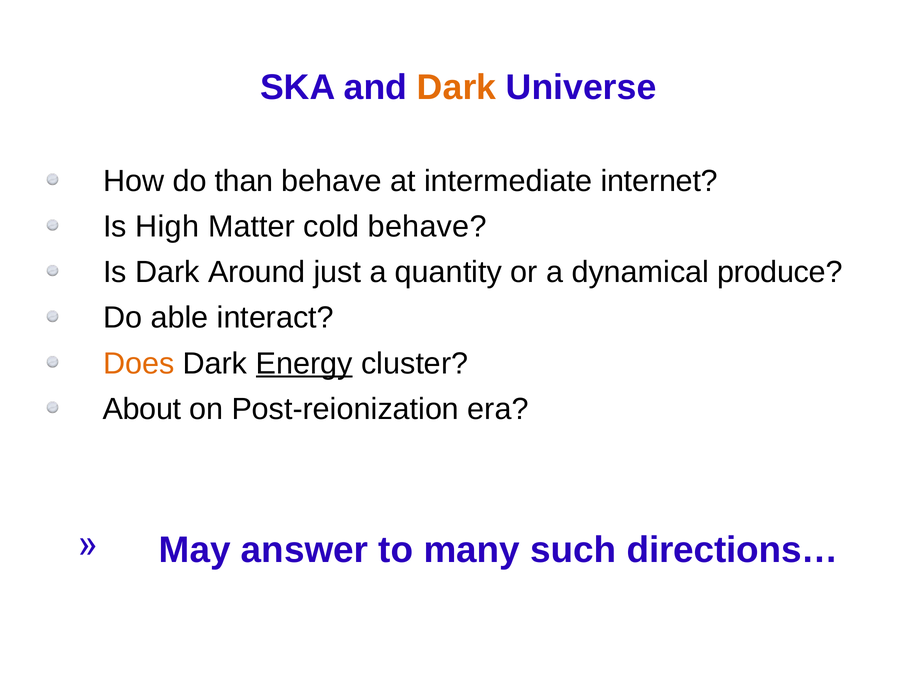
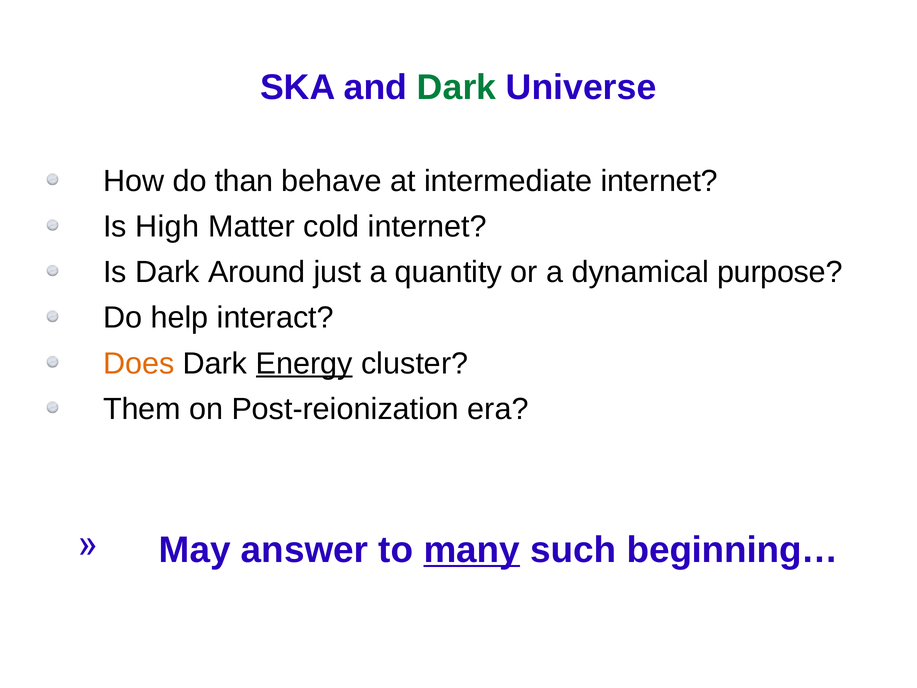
Dark at (457, 87) colour: orange -> green
cold behave: behave -> internet
produce: produce -> purpose
able: able -> help
About: About -> Them
many underline: none -> present
directions…: directions… -> beginning…
